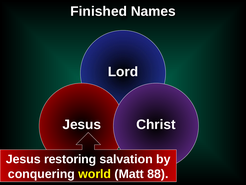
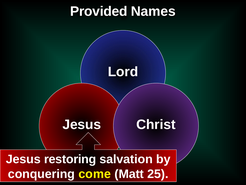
Finished: Finished -> Provided
world: world -> come
88: 88 -> 25
